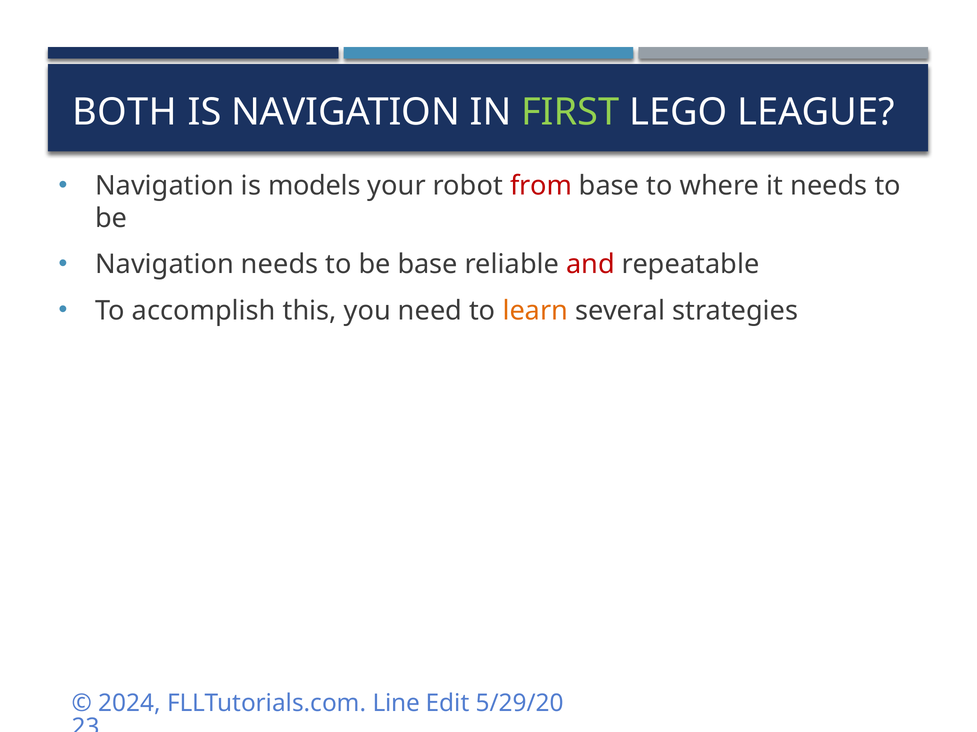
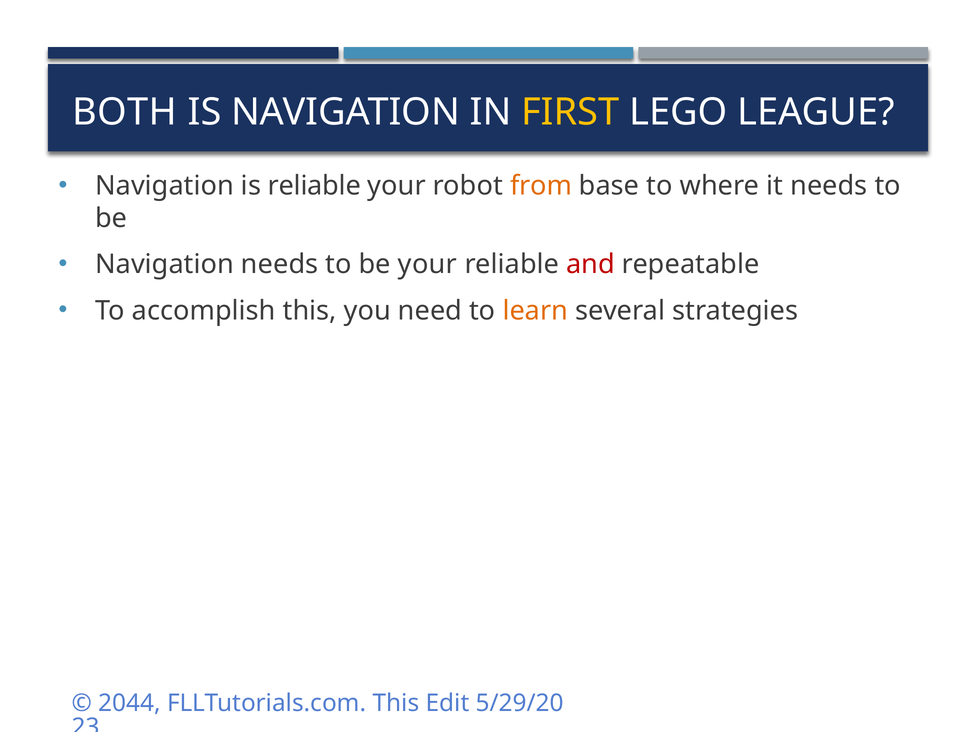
FIRST colour: light green -> yellow
is models: models -> reliable
from colour: red -> orange
be base: base -> your
2024: 2024 -> 2044
FLLTutorials.com Line: Line -> This
